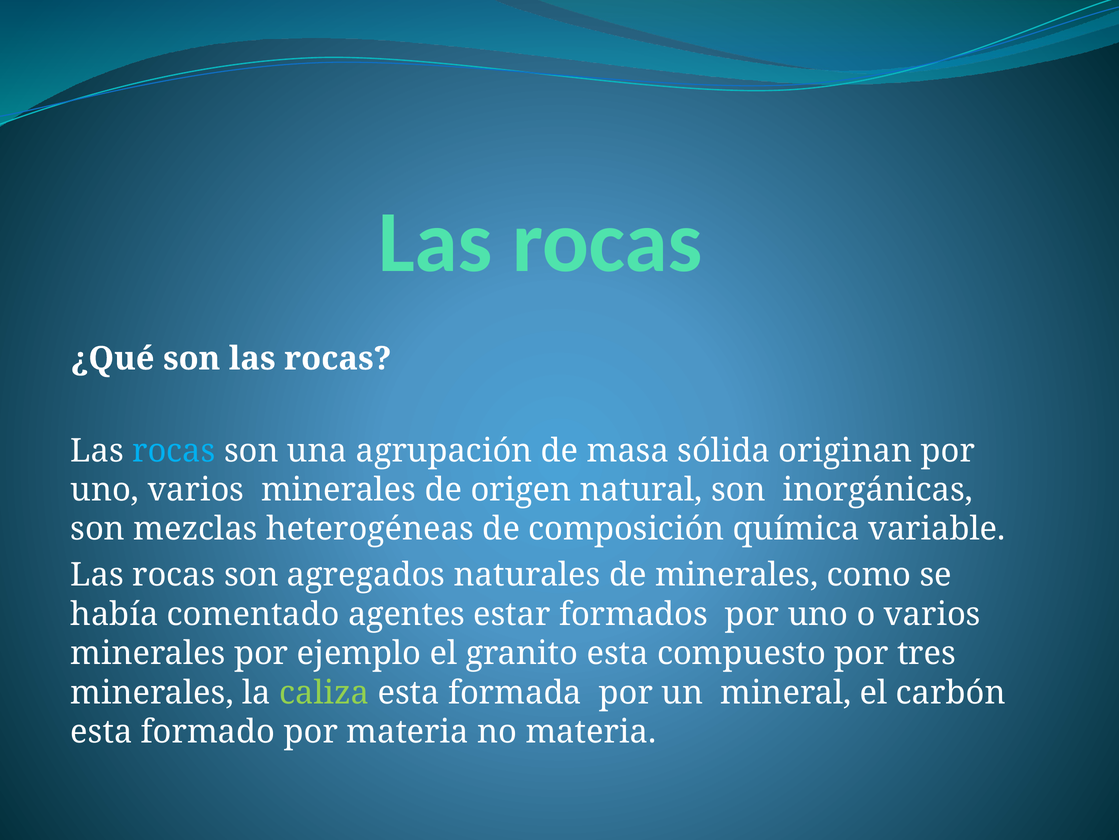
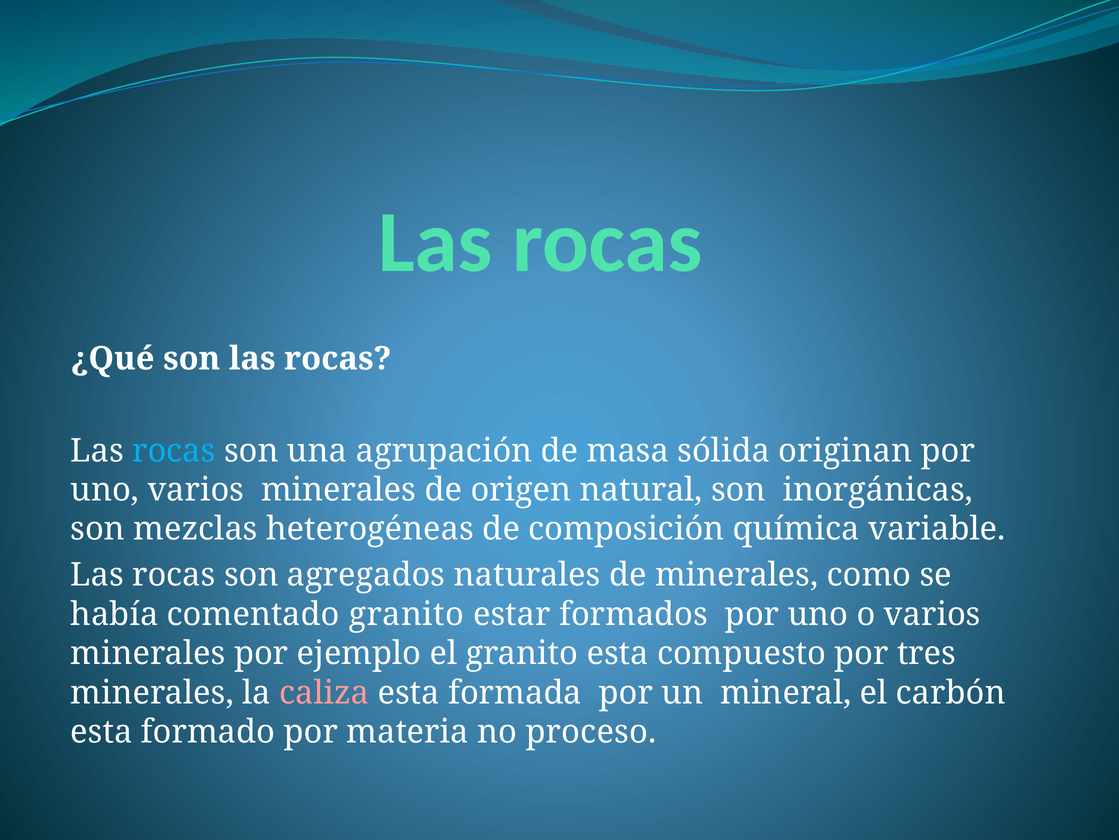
comentado agentes: agentes -> granito
caliza colour: light green -> pink
no materia: materia -> proceso
